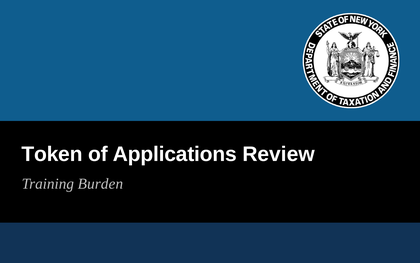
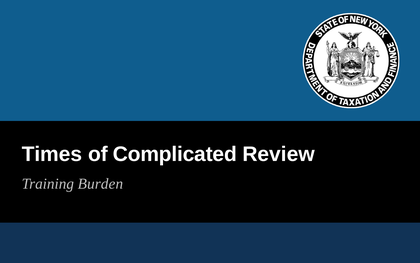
Token: Token -> Times
Applications: Applications -> Complicated
